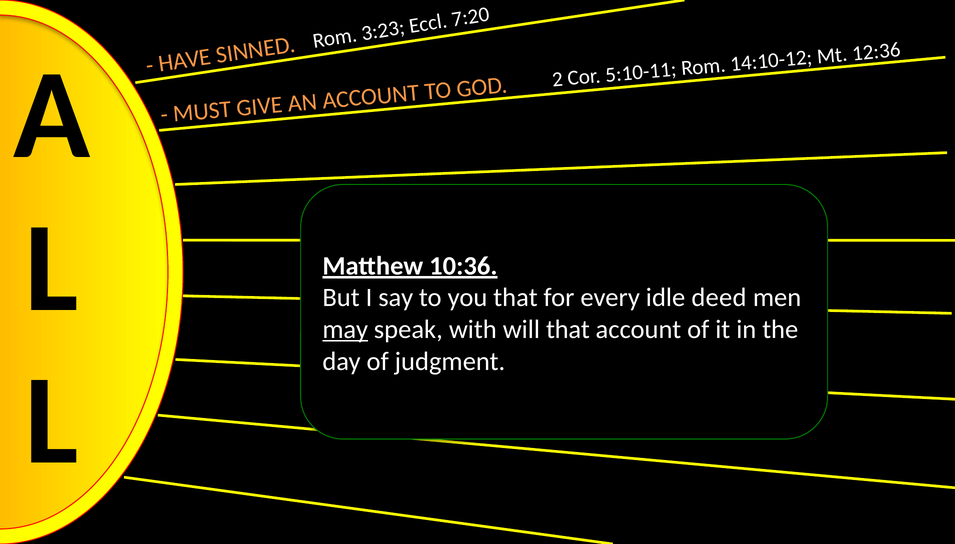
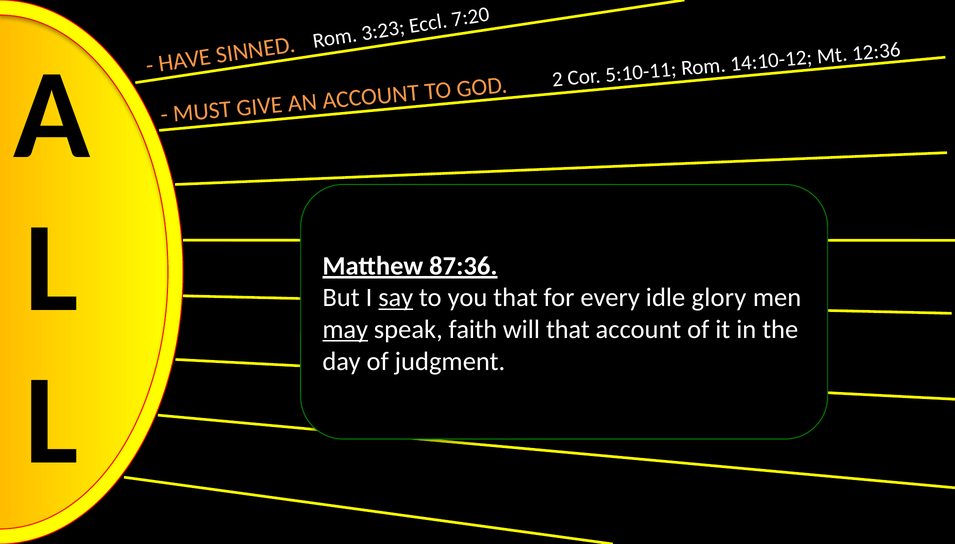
10:36: 10:36 -> 87:36
say underline: none -> present
deed: deed -> glory
with: with -> faith
